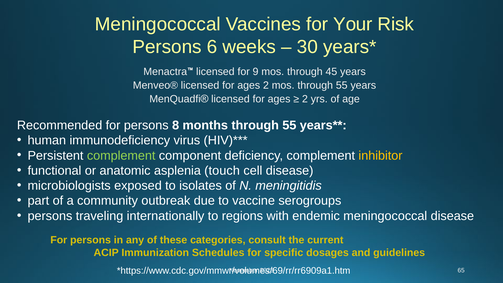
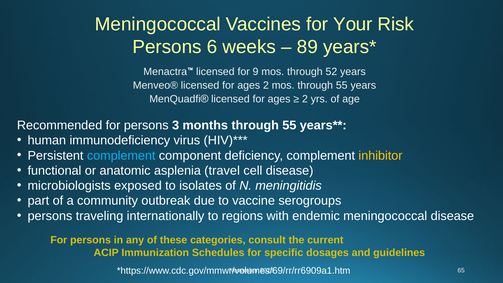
30: 30 -> 89
45: 45 -> 52
8: 8 -> 3
complement at (121, 155) colour: light green -> light blue
touch: touch -> travel
